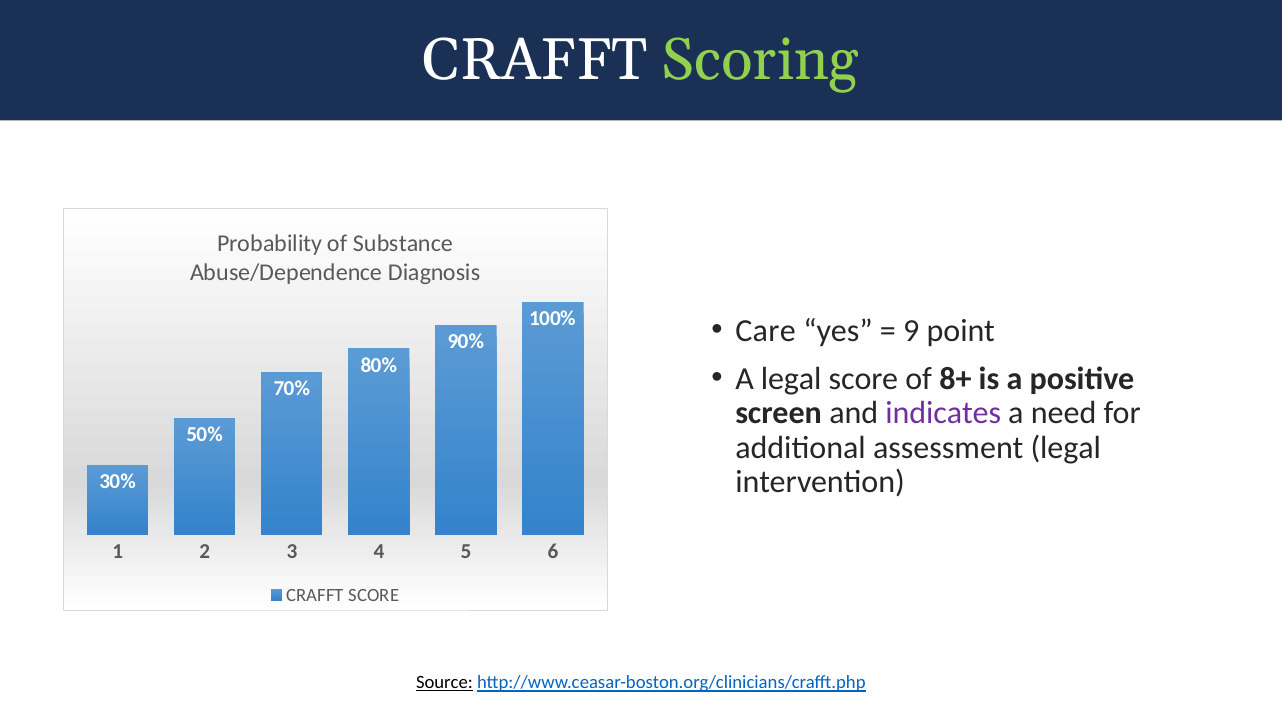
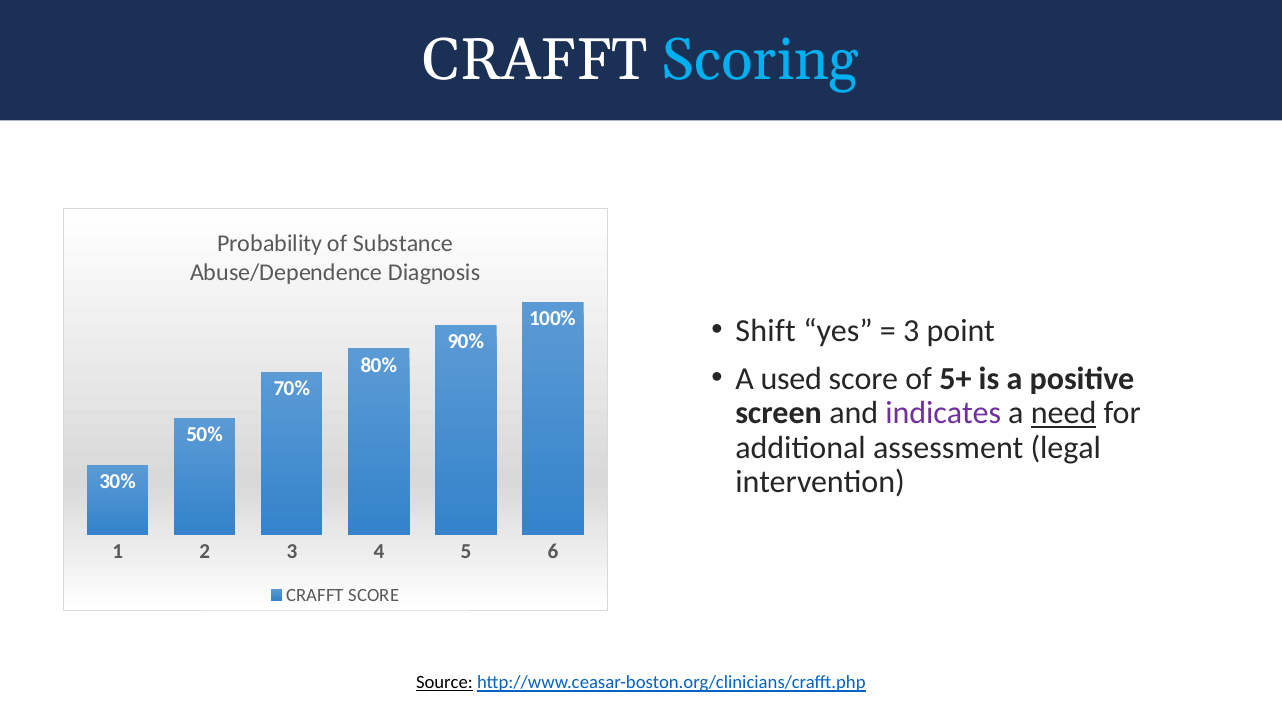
Scoring colour: light green -> light blue
Care: Care -> Shift
9 at (911, 331): 9 -> 3
A legal: legal -> used
8+: 8+ -> 5+
need underline: none -> present
